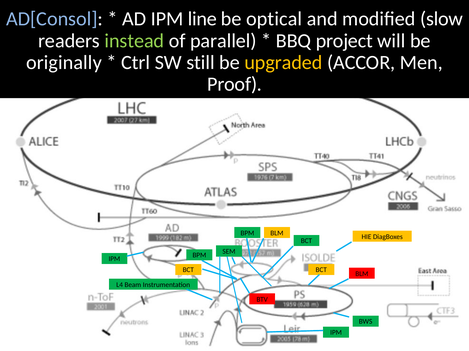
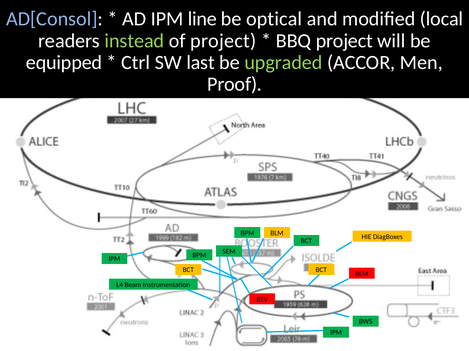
slow: slow -> local
of parallel: parallel -> project
originally: originally -> equipped
still: still -> last
upgraded colour: yellow -> light green
